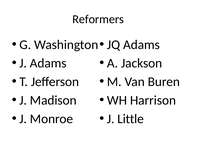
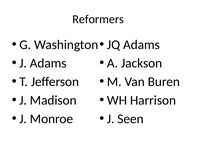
Little: Little -> Seen
